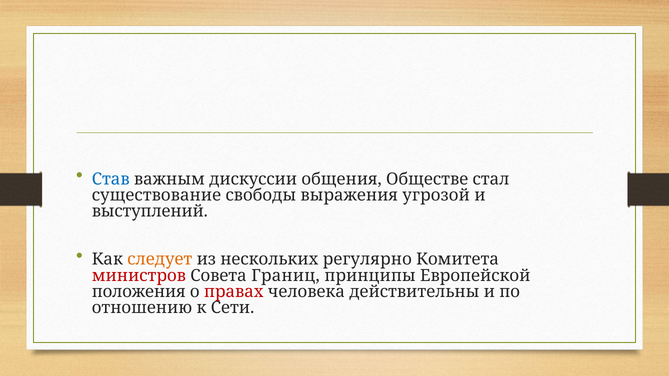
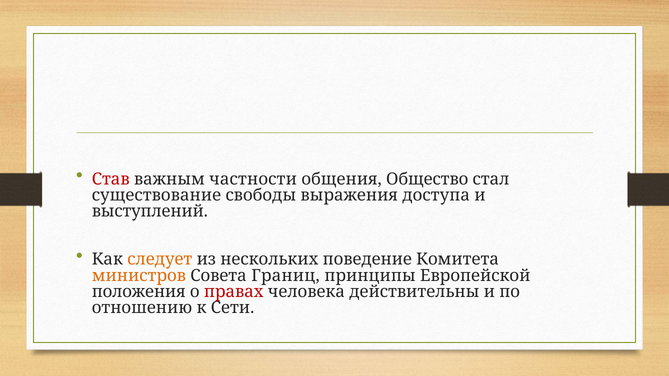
Став colour: blue -> red
дискуссии: дискуссии -> частности
Обществе: Обществе -> Общество
угрозой: угрозой -> доступа
регулярно: регулярно -> поведение
министров colour: red -> orange
